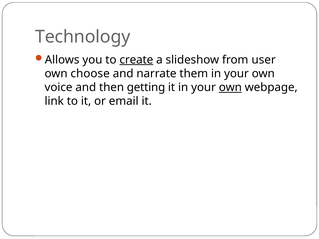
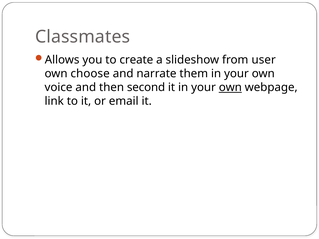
Technology: Technology -> Classmates
create underline: present -> none
getting: getting -> second
